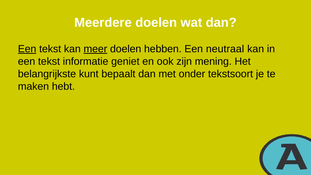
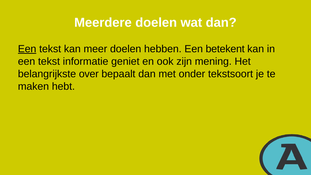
meer underline: present -> none
neutraal: neutraal -> betekent
kunt: kunt -> over
